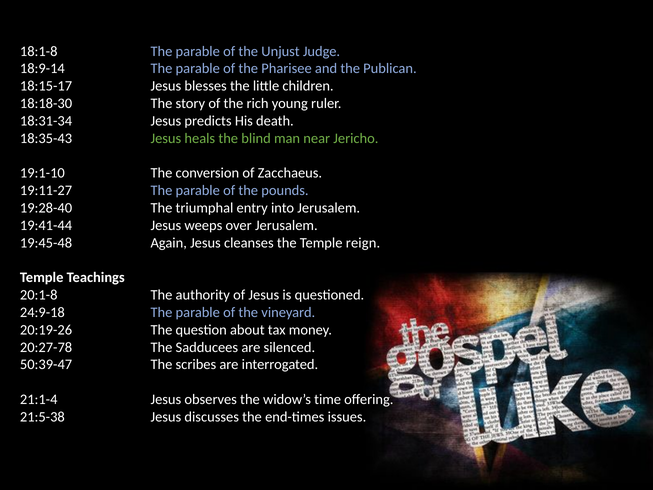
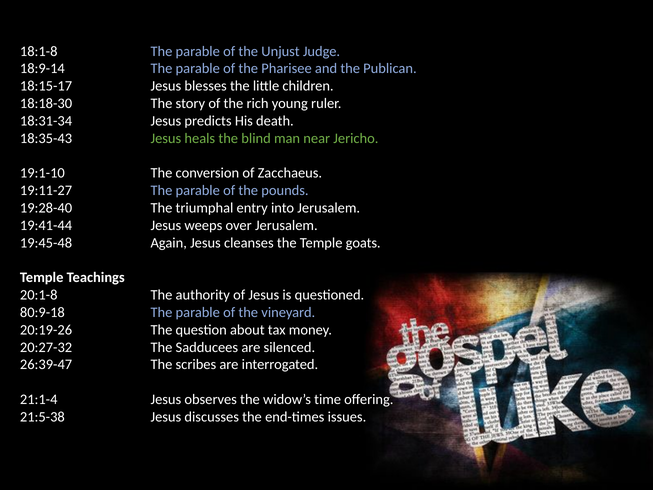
reign: reign -> goats
24:9-18: 24:9-18 -> 80:9-18
20:27-78: 20:27-78 -> 20:27-32
50:39-47: 50:39-47 -> 26:39-47
